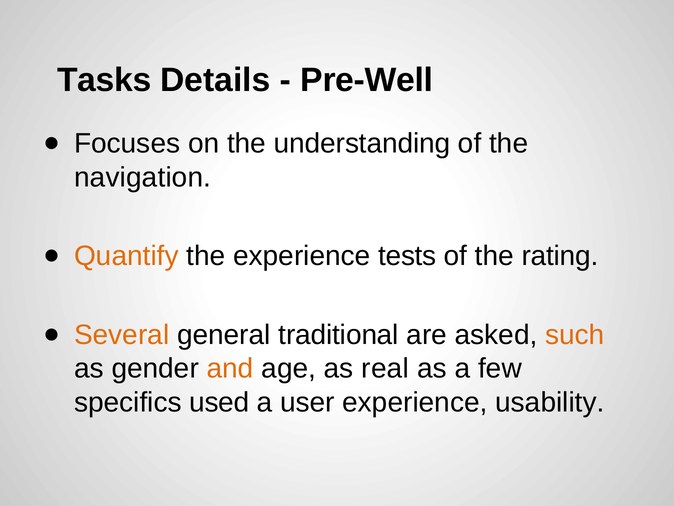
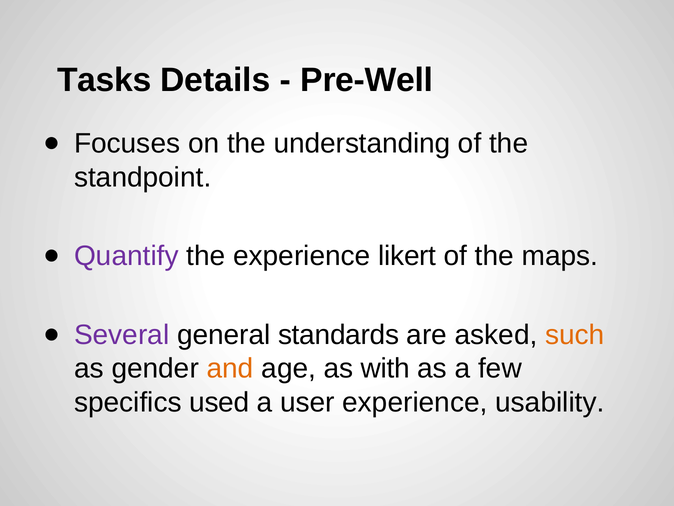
navigation: navigation -> standpoint
Quantify colour: orange -> purple
tests: tests -> likert
rating: rating -> maps
Several colour: orange -> purple
traditional: traditional -> standards
real: real -> with
